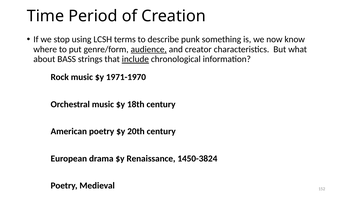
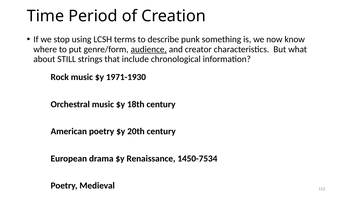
BASS: BASS -> STILL
include underline: present -> none
1971-1970: 1971-1970 -> 1971-1930
1450-3824: 1450-3824 -> 1450-7534
